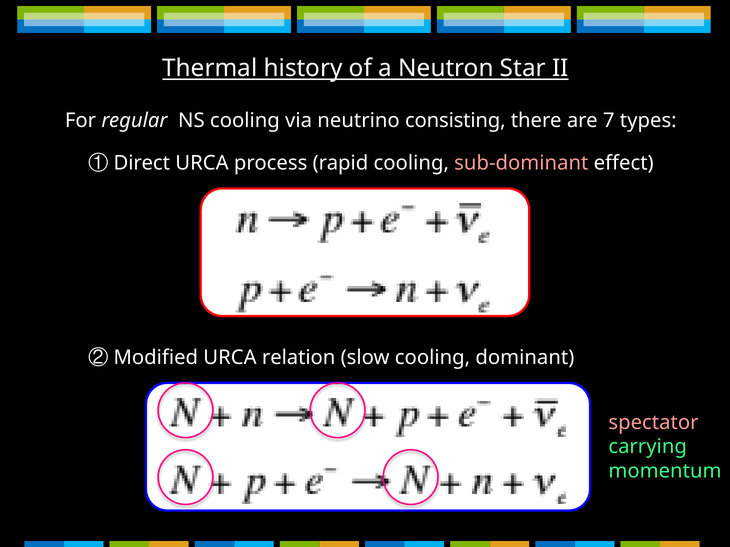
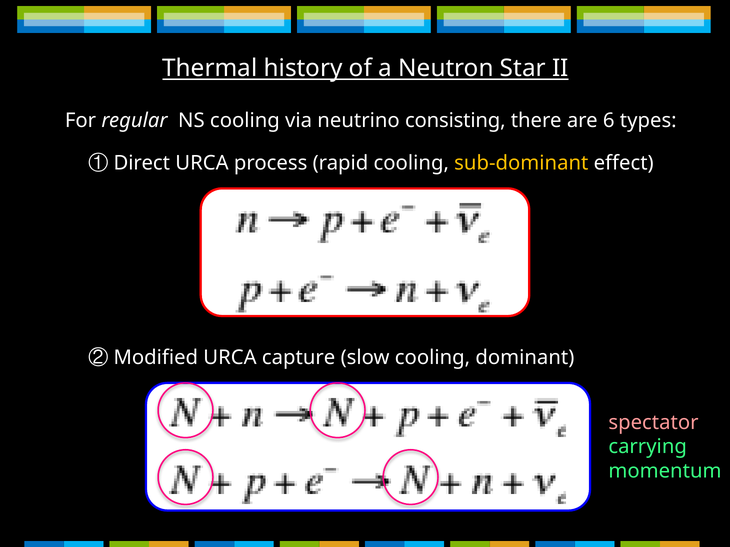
7: 7 -> 6
sub-dominant colour: pink -> yellow
relation: relation -> capture
